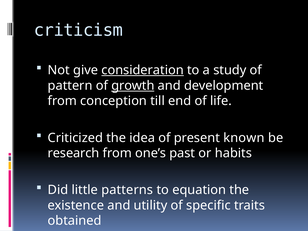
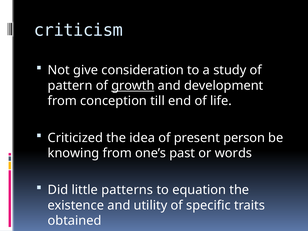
consideration underline: present -> none
known: known -> person
research: research -> knowing
habits: habits -> words
